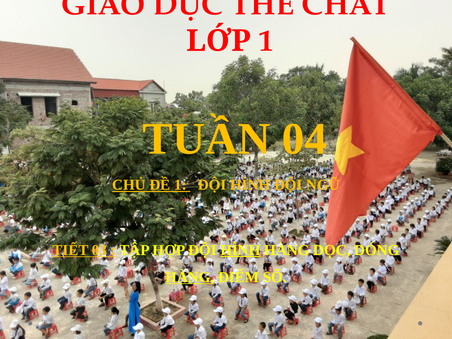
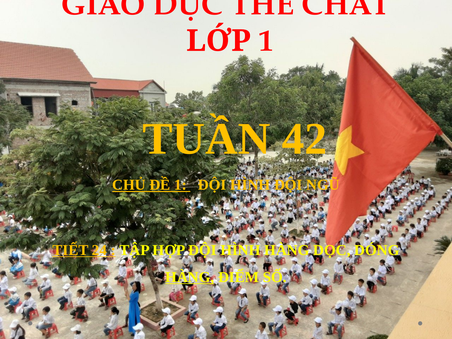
04: 04 -> 42
03: 03 -> 24
HÌNH at (240, 250) underline: present -> none
